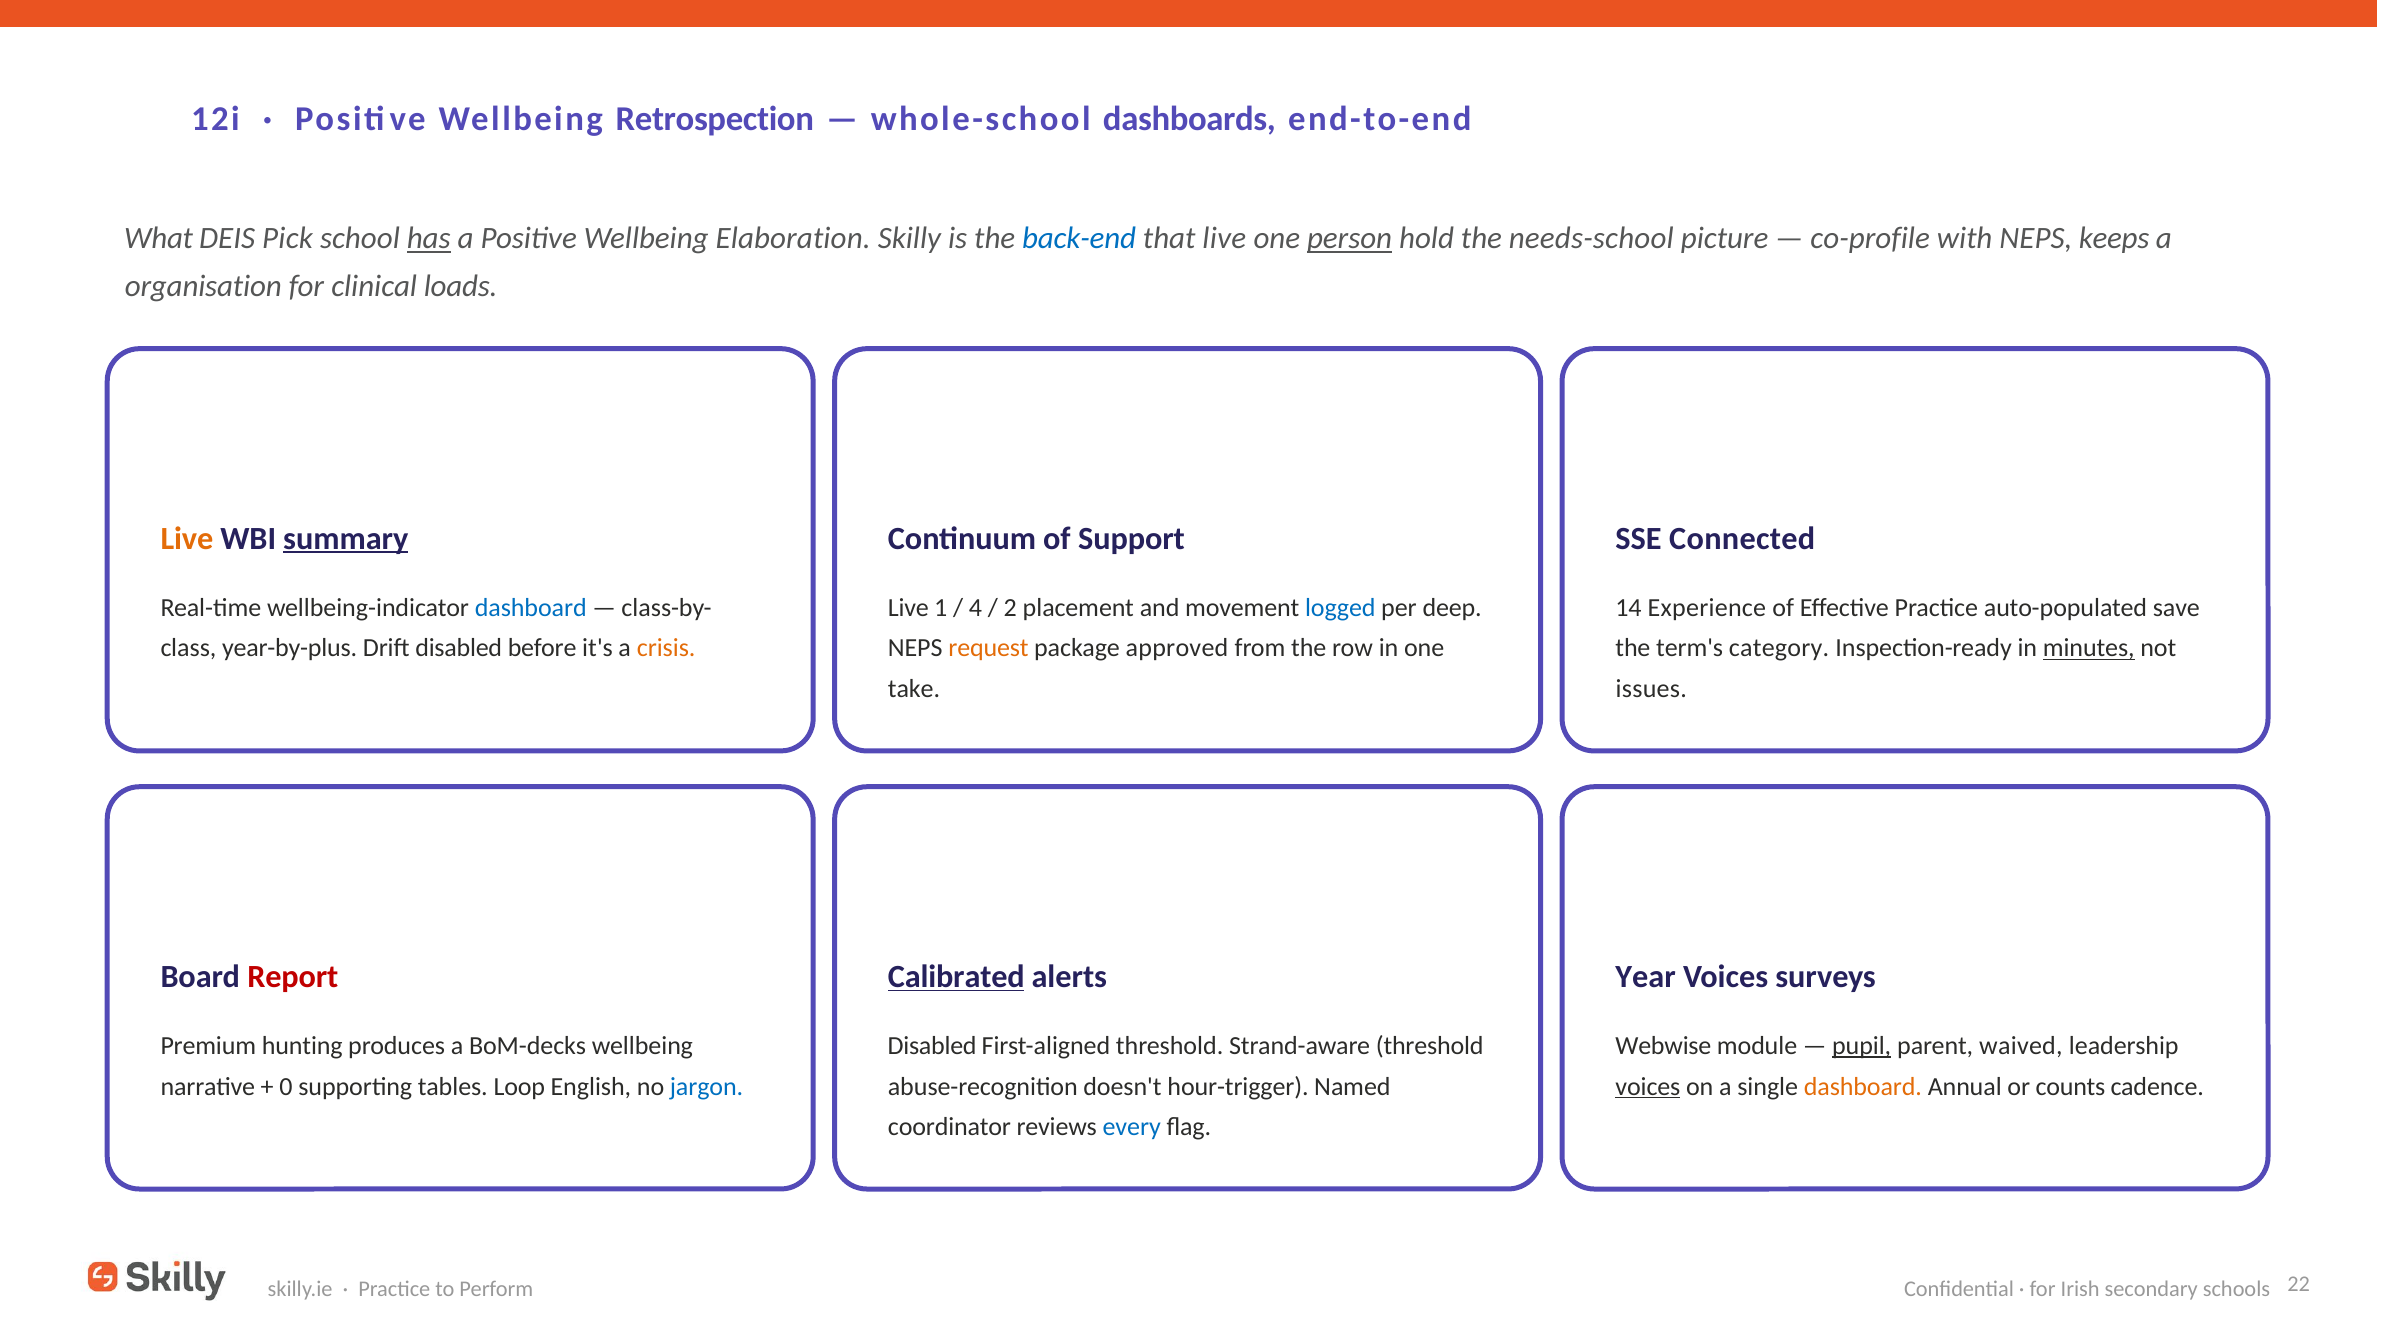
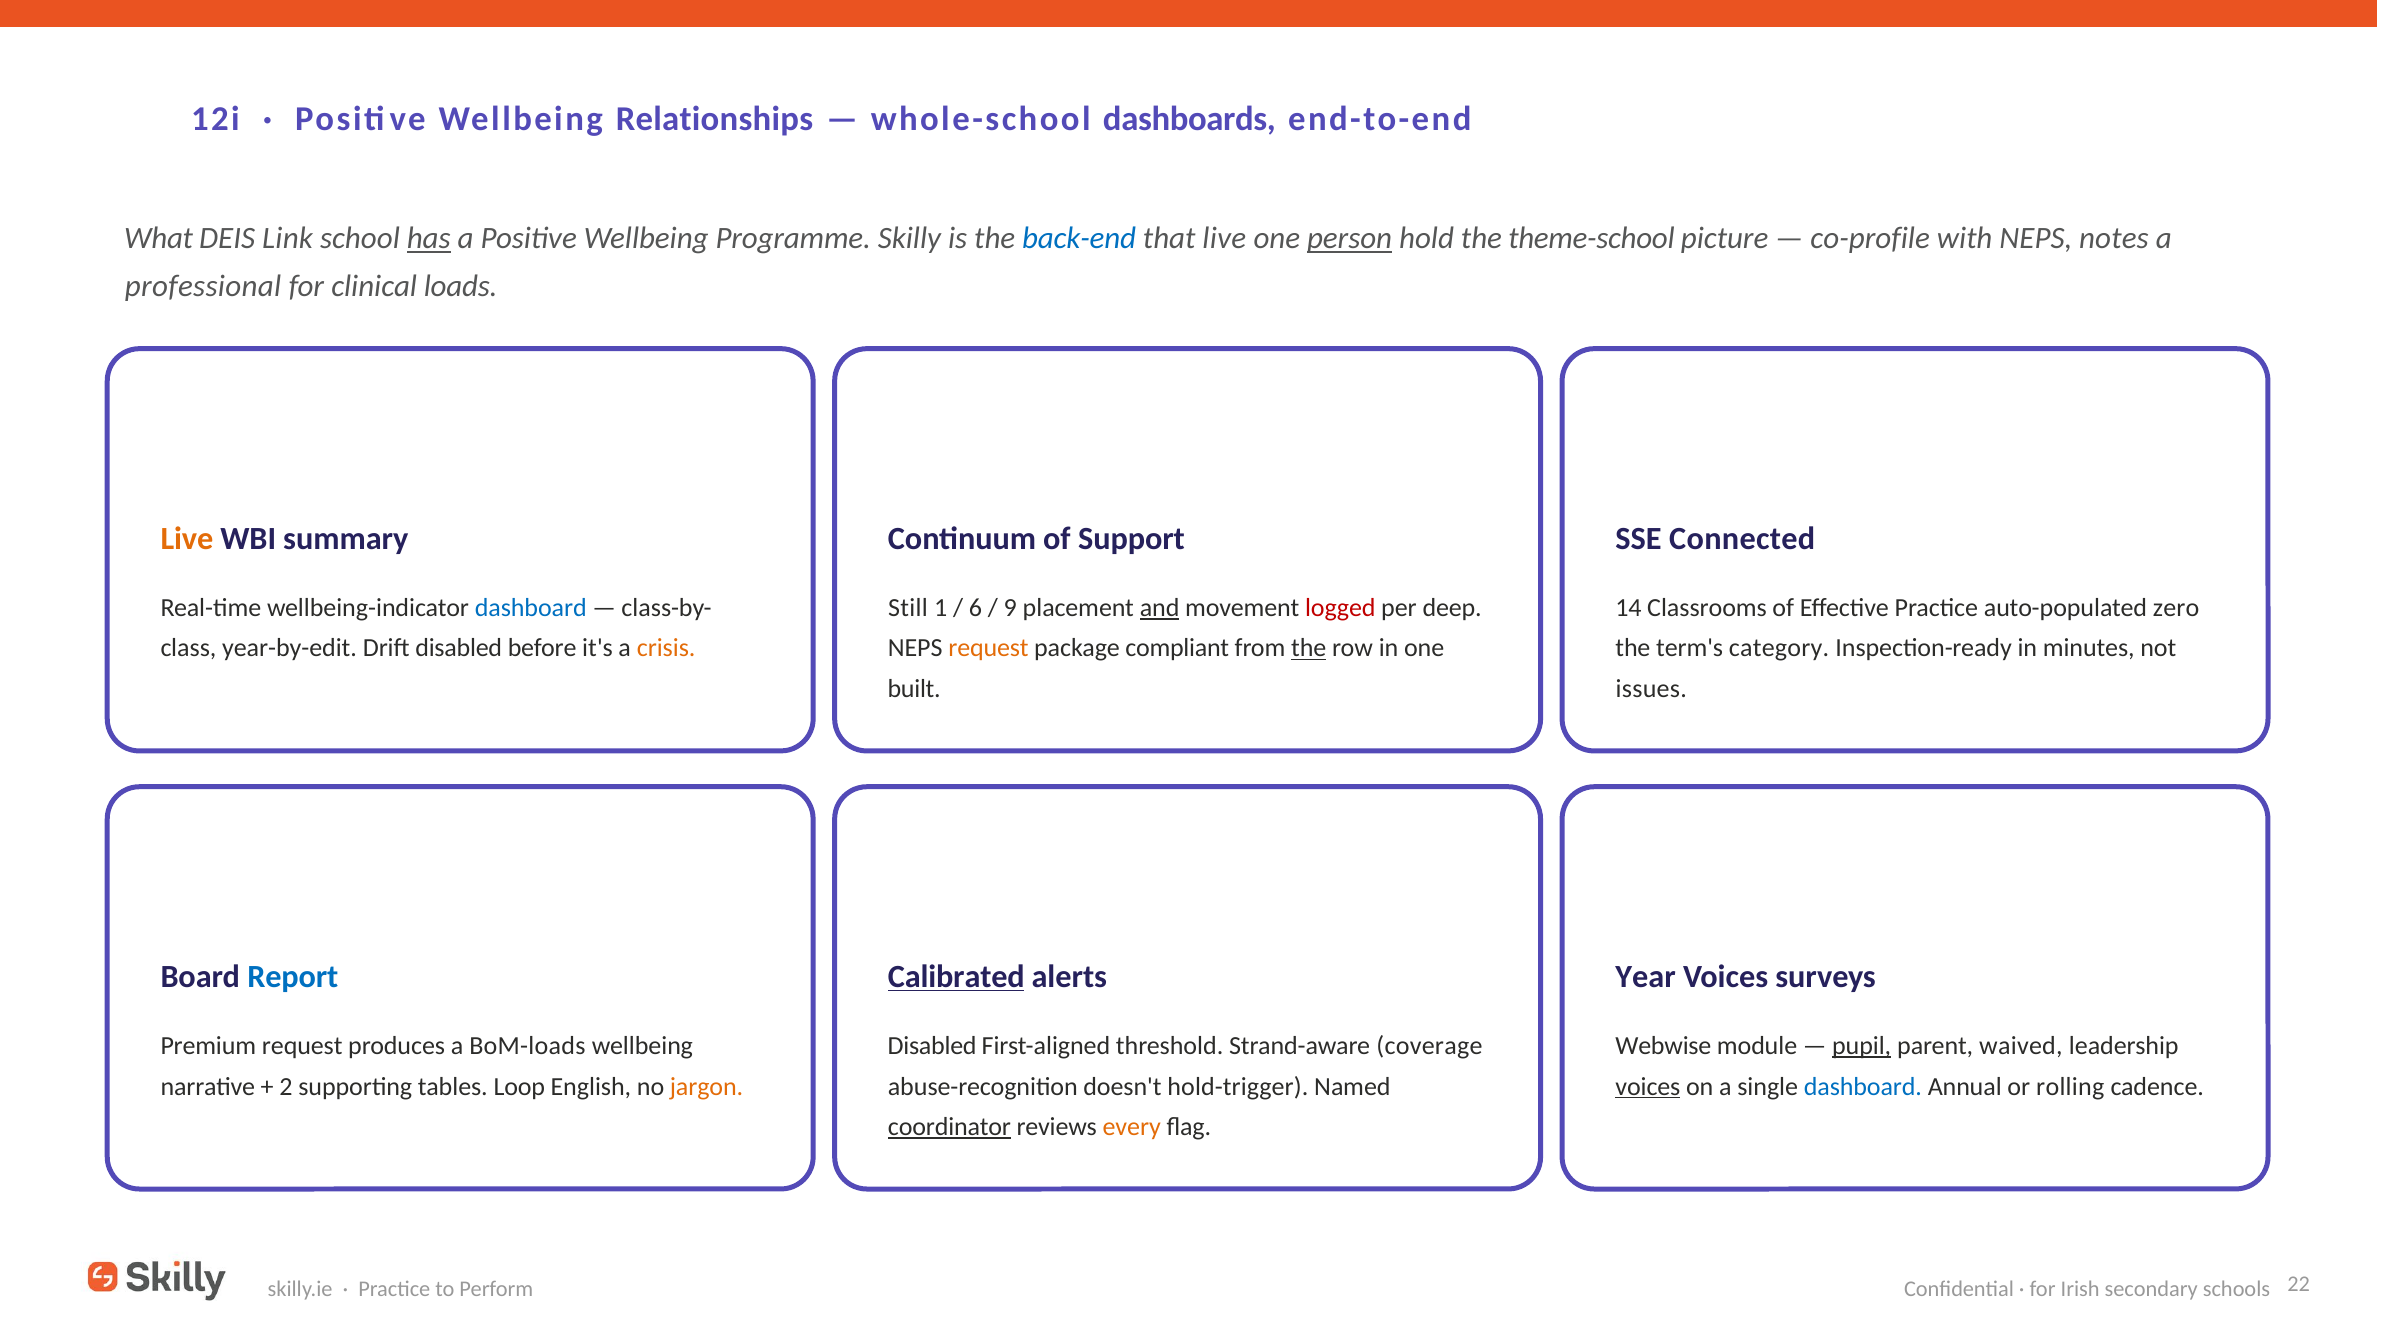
Retrospection: Retrospection -> Relationships
Pick: Pick -> Link
Elaboration: Elaboration -> Programme
needs-school: needs-school -> theme-school
keeps: keeps -> notes
organisation: organisation -> professional
summary underline: present -> none
Live at (908, 608): Live -> Still
4: 4 -> 6
2: 2 -> 9
and underline: none -> present
logged colour: blue -> red
Experience: Experience -> Classrooms
save: save -> zero
year-by-plus: year-by-plus -> year-by-edit
approved: approved -> compliant
the at (1309, 648) underline: none -> present
minutes underline: present -> none
take: take -> built
Report colour: red -> blue
Premium hunting: hunting -> request
BoM-decks: BoM-decks -> BoM-loads
Strand-aware threshold: threshold -> coverage
0: 0 -> 2
jargon colour: blue -> orange
hour-trigger: hour-trigger -> hold-trigger
dashboard at (1863, 1086) colour: orange -> blue
counts: counts -> rolling
coordinator underline: none -> present
every colour: blue -> orange
